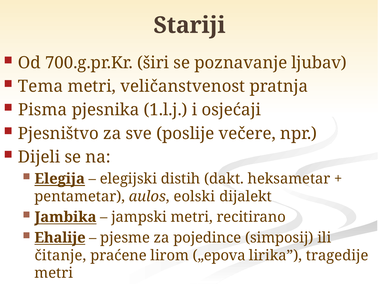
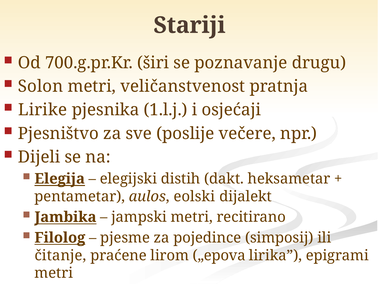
ljubav: ljubav -> drugu
Tema: Tema -> Solon
Pisma: Pisma -> Lirike
Ehalije: Ehalije -> Filolog
tragedije: tragedije -> epigrami
